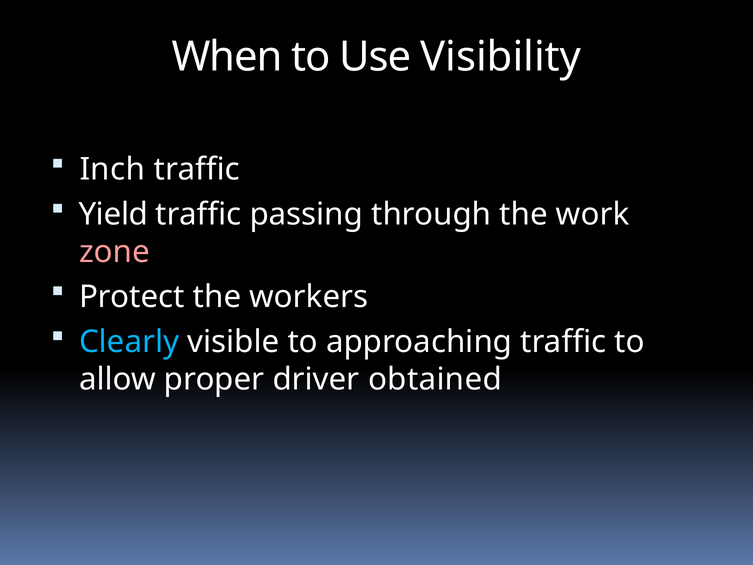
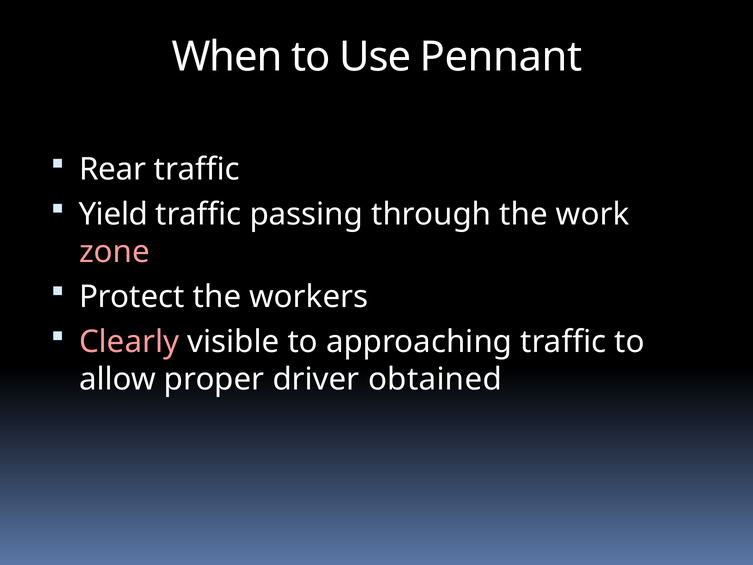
Visibility: Visibility -> Pennant
Inch: Inch -> Rear
Clearly colour: light blue -> pink
